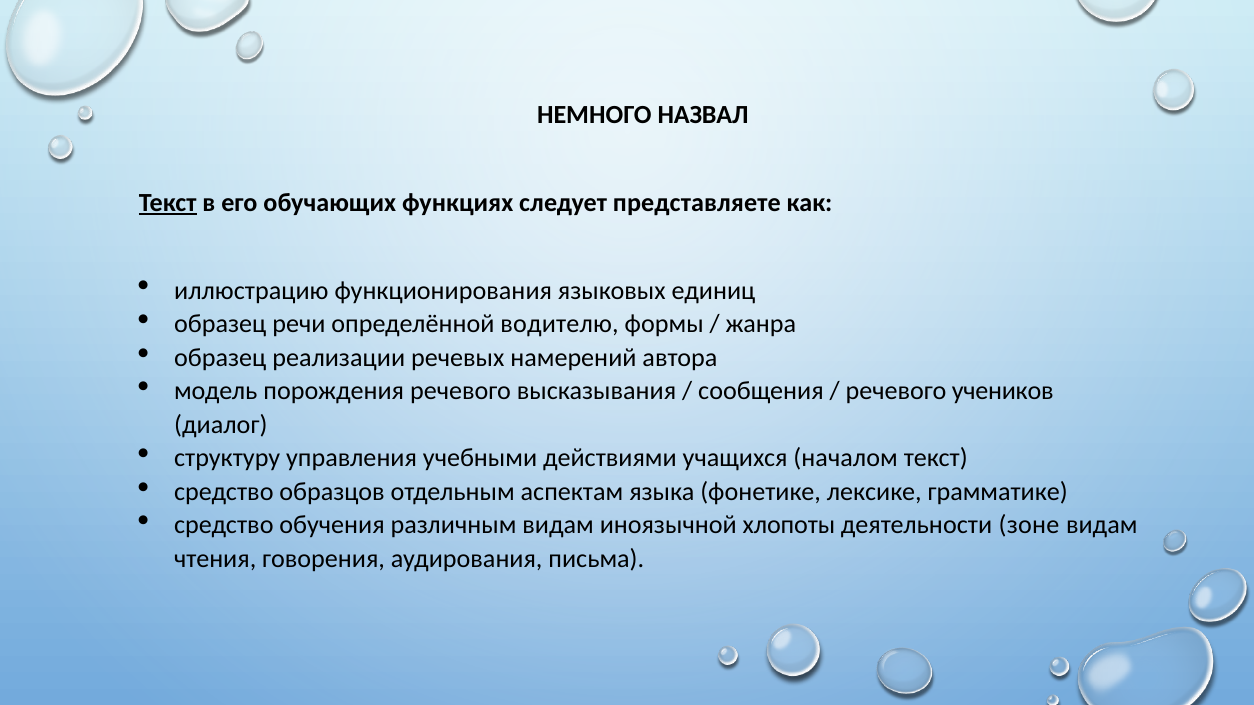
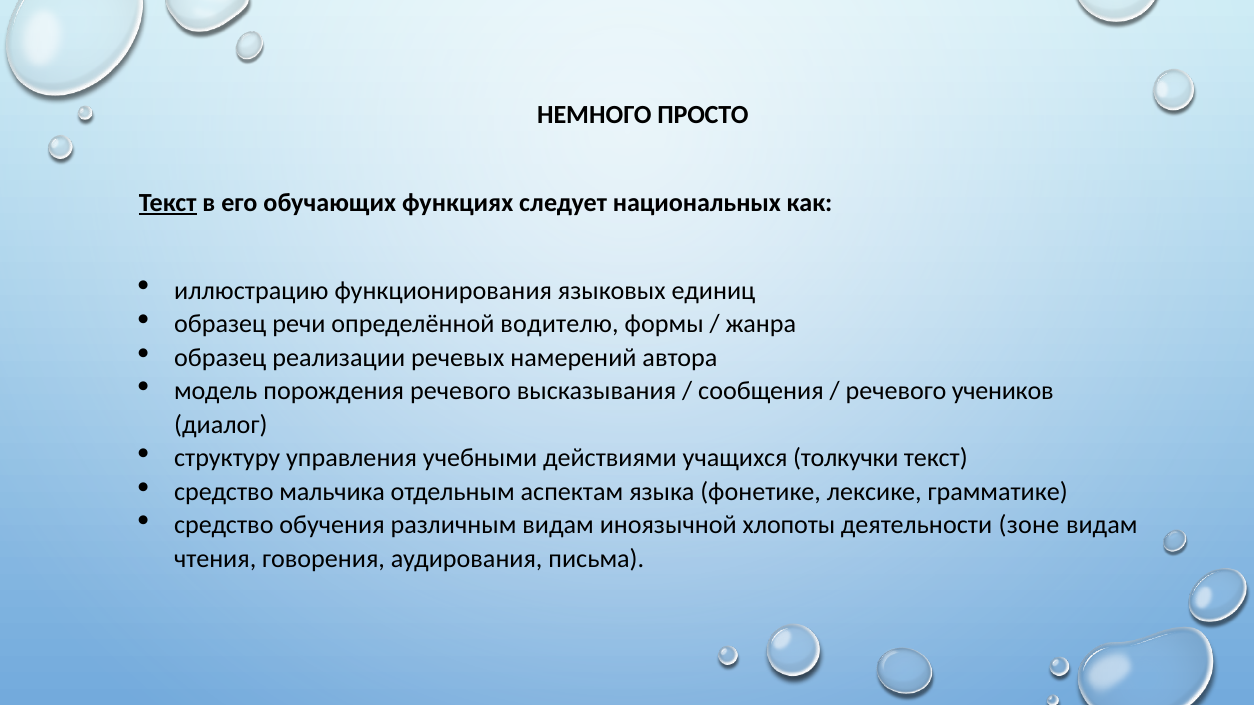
НАЗВАЛ: НАЗВАЛ -> ПРОСТО
представляете: представляете -> национальных
началом: началом -> толкучки
образцов: образцов -> мальчика
